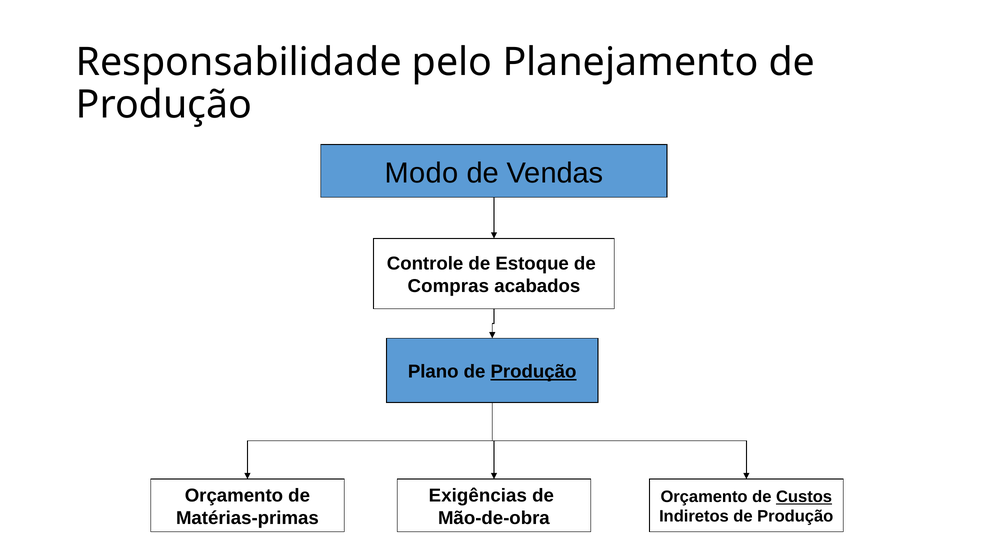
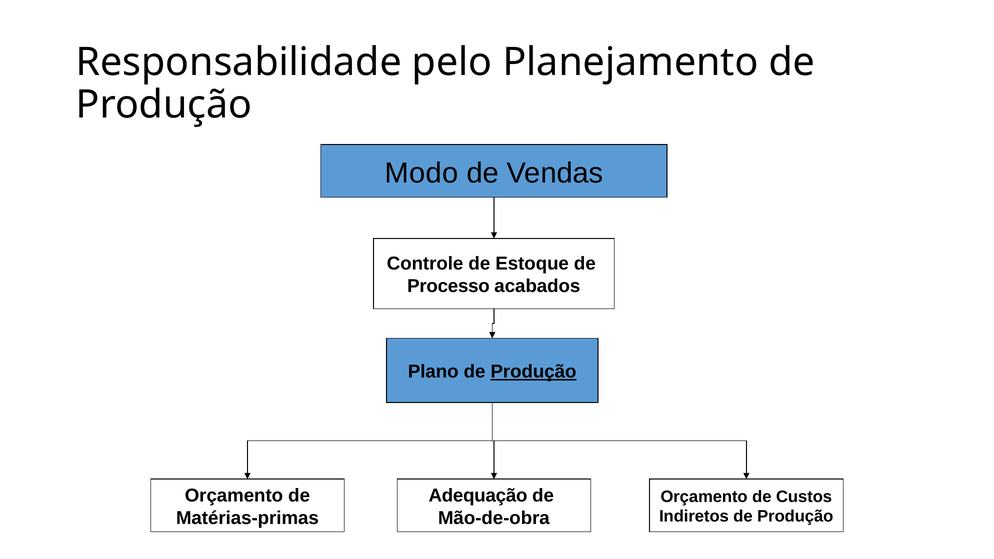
Compras: Compras -> Processo
Exigências: Exigências -> Adequação
Custos underline: present -> none
